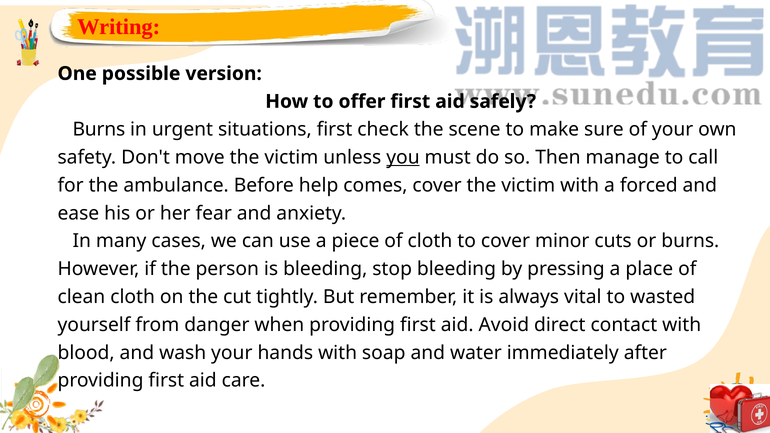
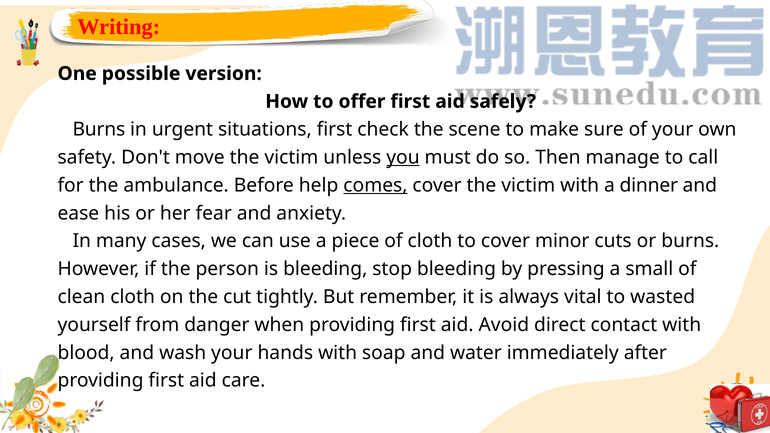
comes underline: none -> present
forced: forced -> dinner
place: place -> small
